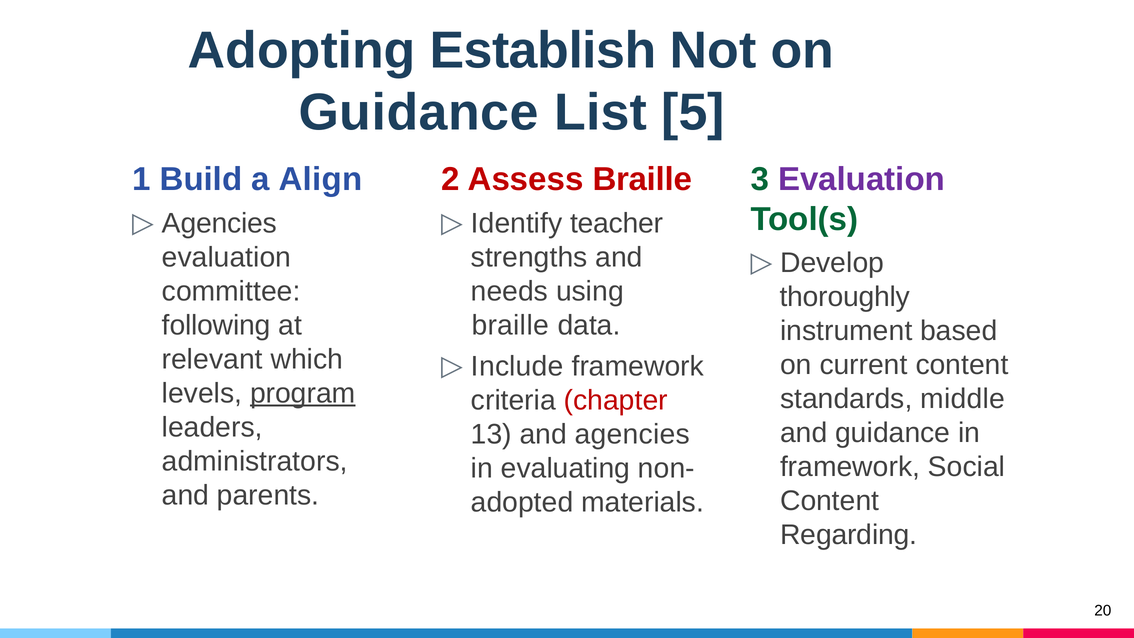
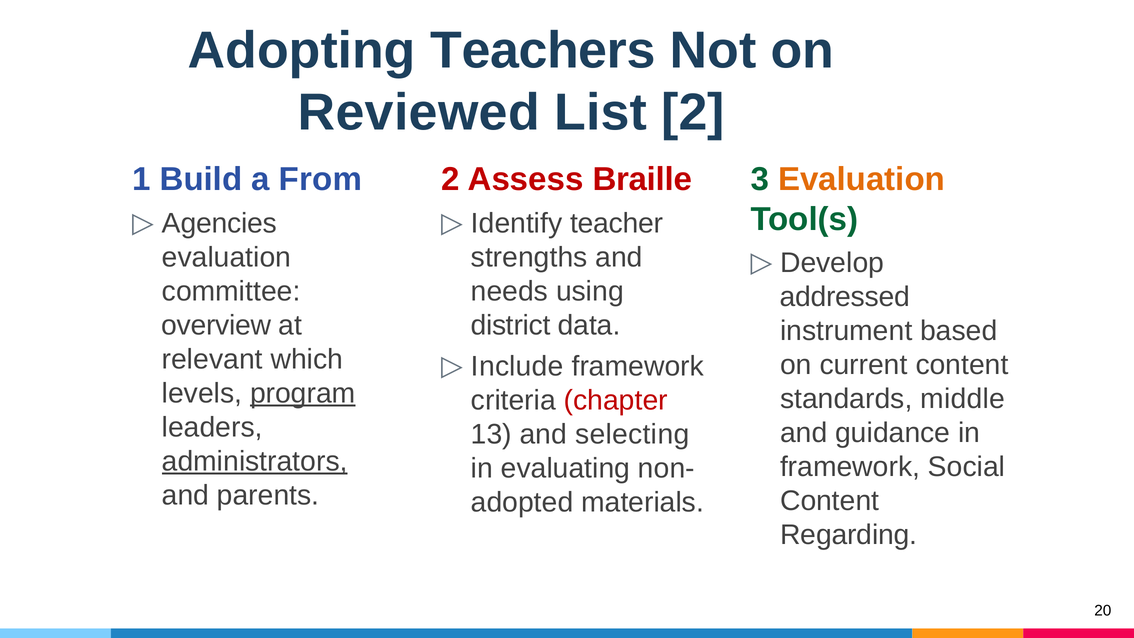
Establish: Establish -> Teachers
Guidance at (419, 113): Guidance -> Reviewed
List 5: 5 -> 2
Align: Align -> From
Evaluation at (861, 180) colour: purple -> orange
thoroughly: thoroughly -> addressed
following: following -> overview
braille at (510, 325): braille -> district
and agencies: agencies -> selecting
administrators underline: none -> present
